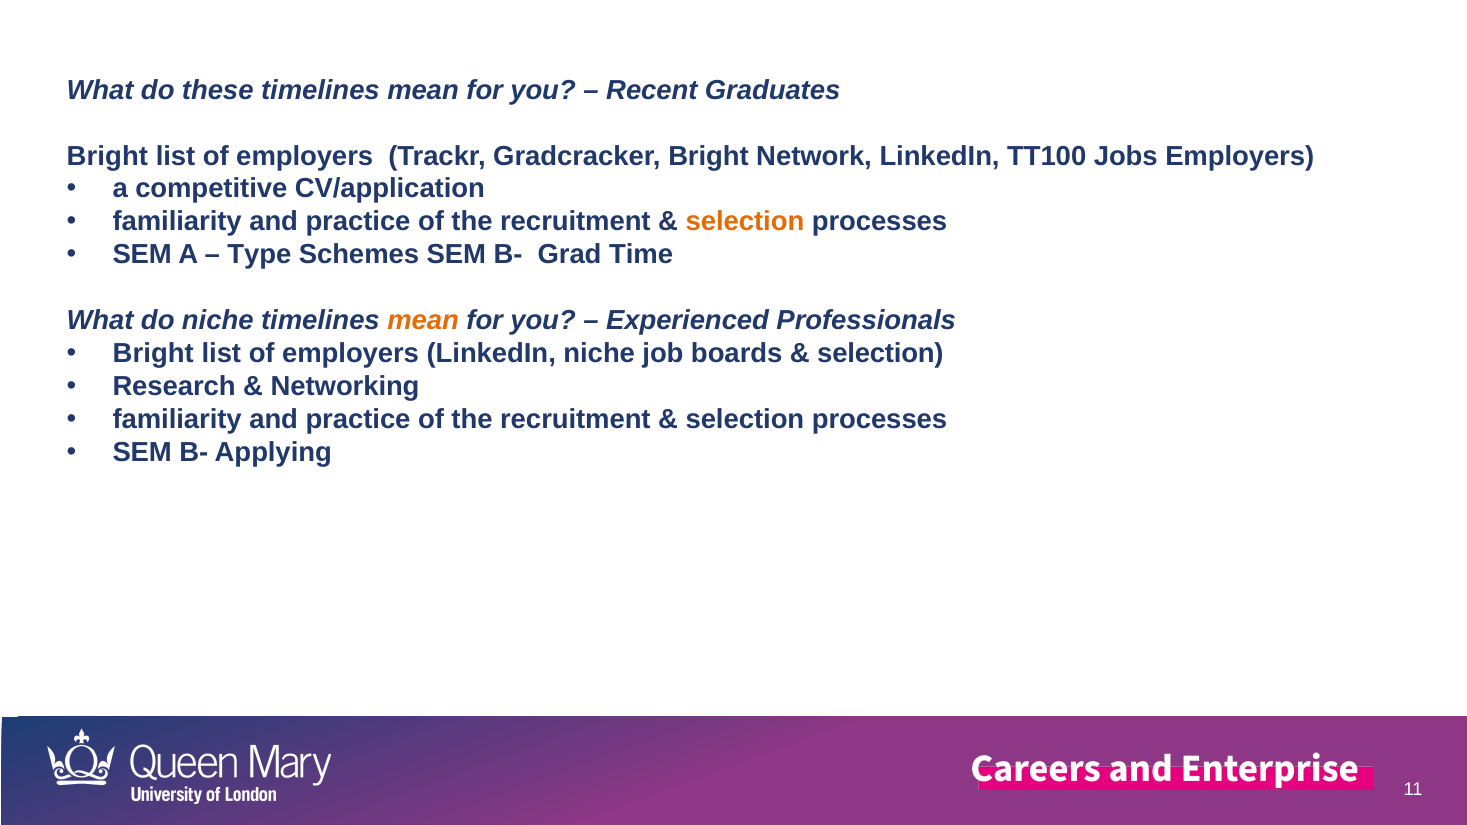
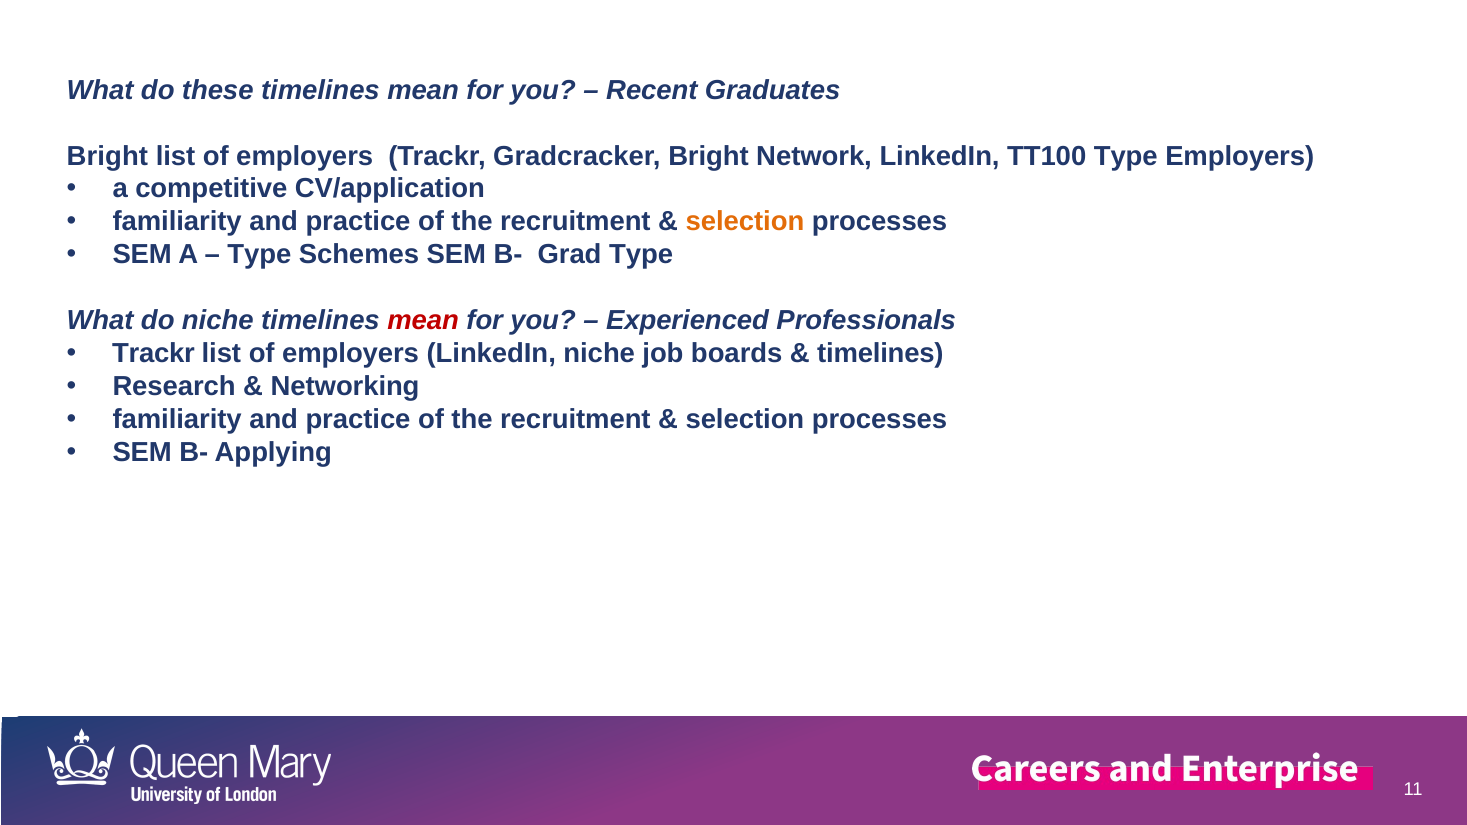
TT100 Jobs: Jobs -> Type
Grad Time: Time -> Type
mean at (423, 321) colour: orange -> red
Bright at (153, 354): Bright -> Trackr
selection at (880, 354): selection -> timelines
